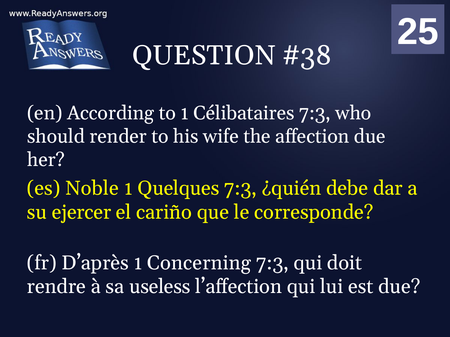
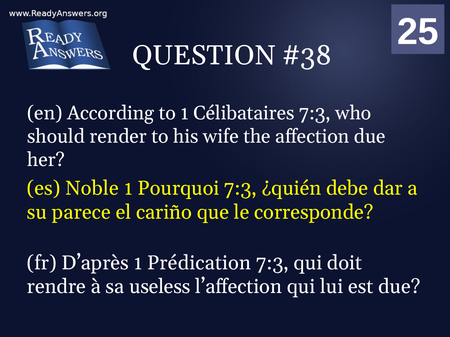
Quelques: Quelques -> Pourquoi
ejercer: ejercer -> parece
Concerning: Concerning -> Prédication
